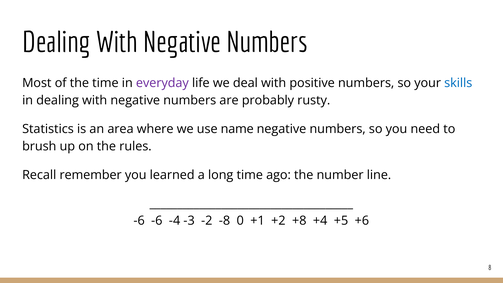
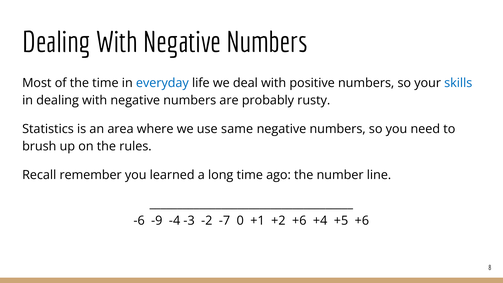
everyday colour: purple -> blue
name: name -> same
-6 -6: -6 -> -9
-8: -8 -> -7
+2 +8: +8 -> +6
